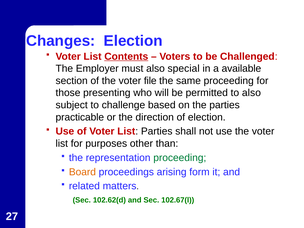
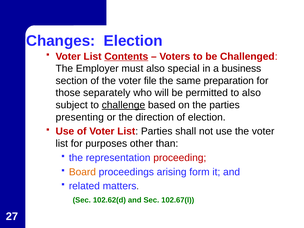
available: available -> business
same proceeding: proceeding -> preparation
presenting: presenting -> separately
challenge underline: none -> present
practicable: practicable -> presenting
proceeding at (180, 158) colour: green -> red
